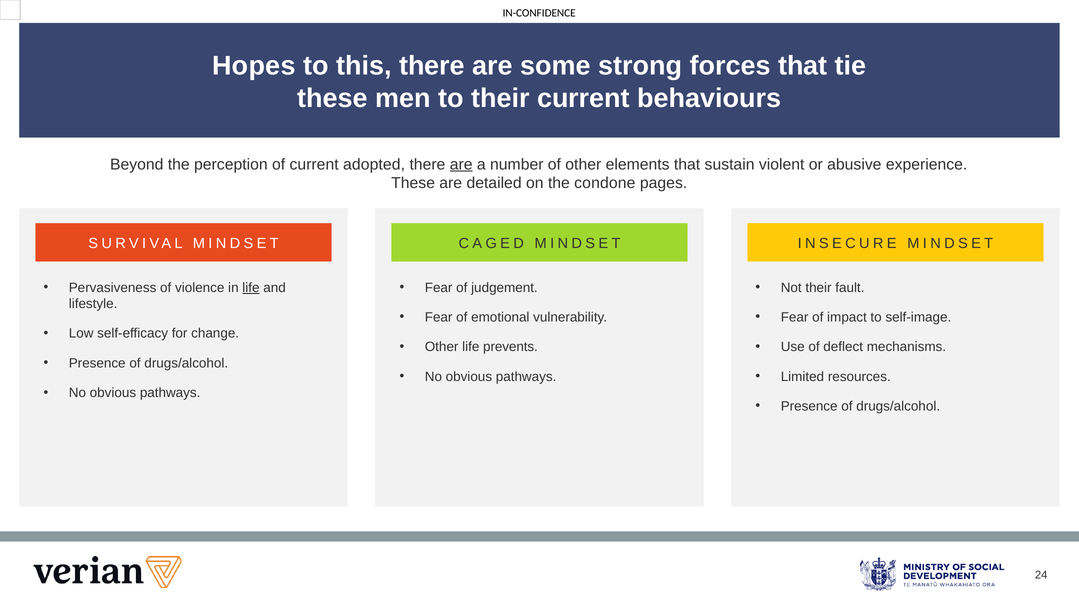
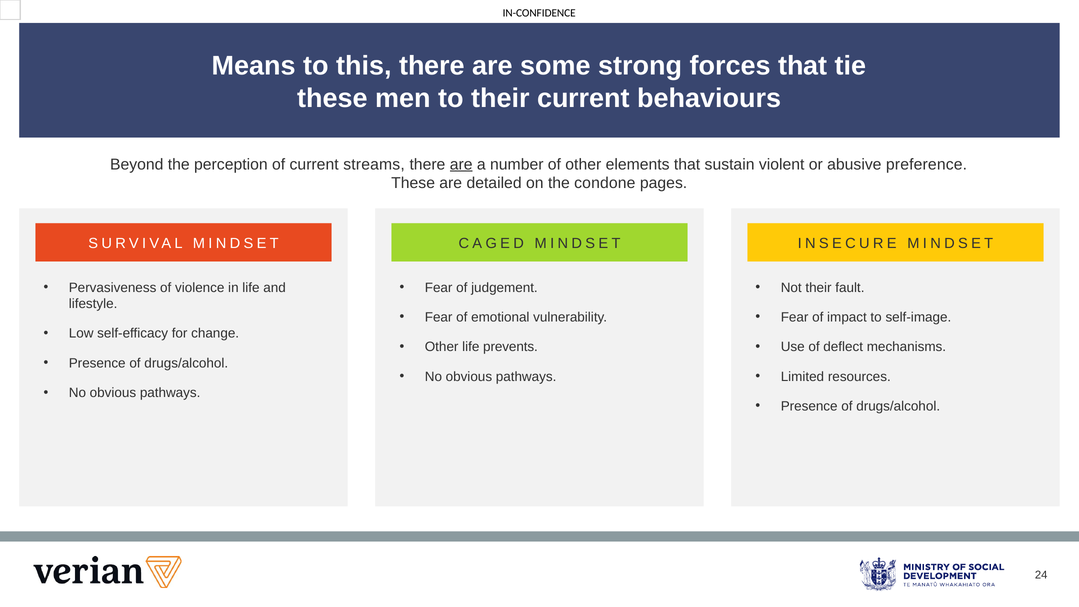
Hopes: Hopes -> Means
adopted: adopted -> streams
experience: experience -> preference
life at (251, 288) underline: present -> none
